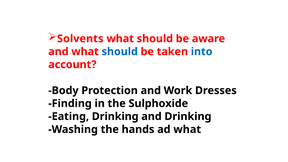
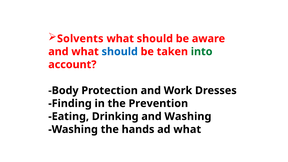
into colour: blue -> green
Sulphoxide: Sulphoxide -> Prevention
and Drinking: Drinking -> Washing
